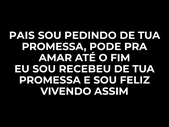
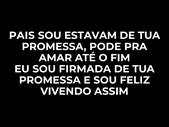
PEDINDO: PEDINDO -> ESTAVAM
RECEBEU: RECEBEU -> FIRMADA
